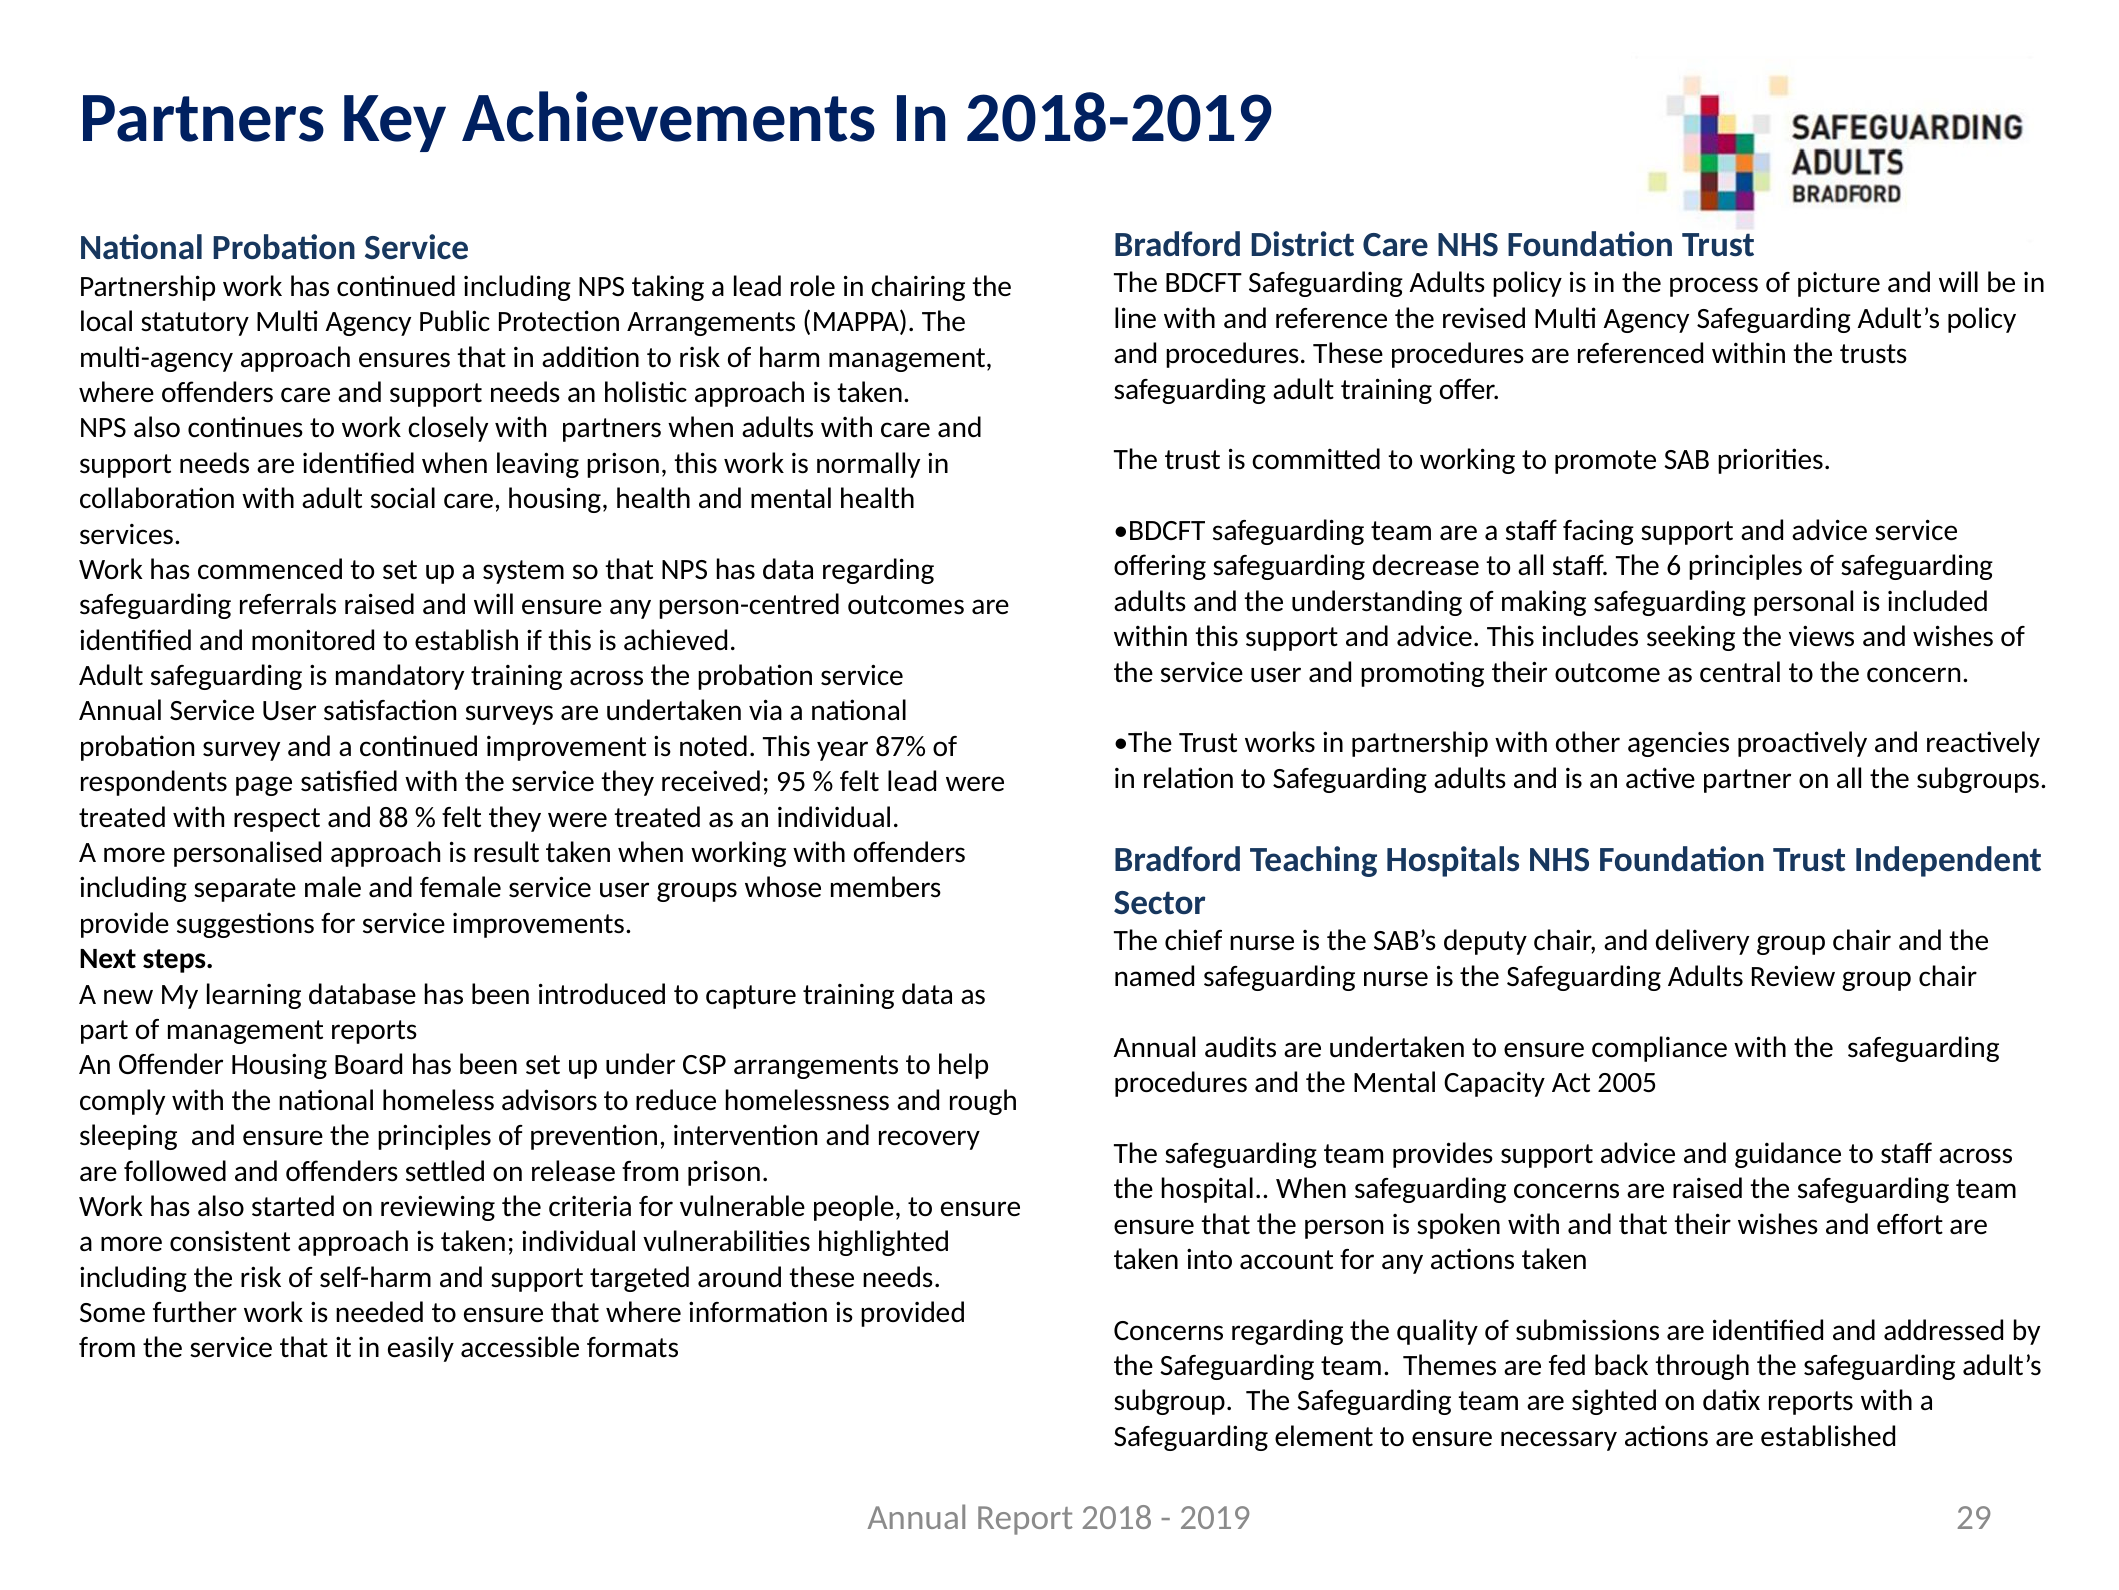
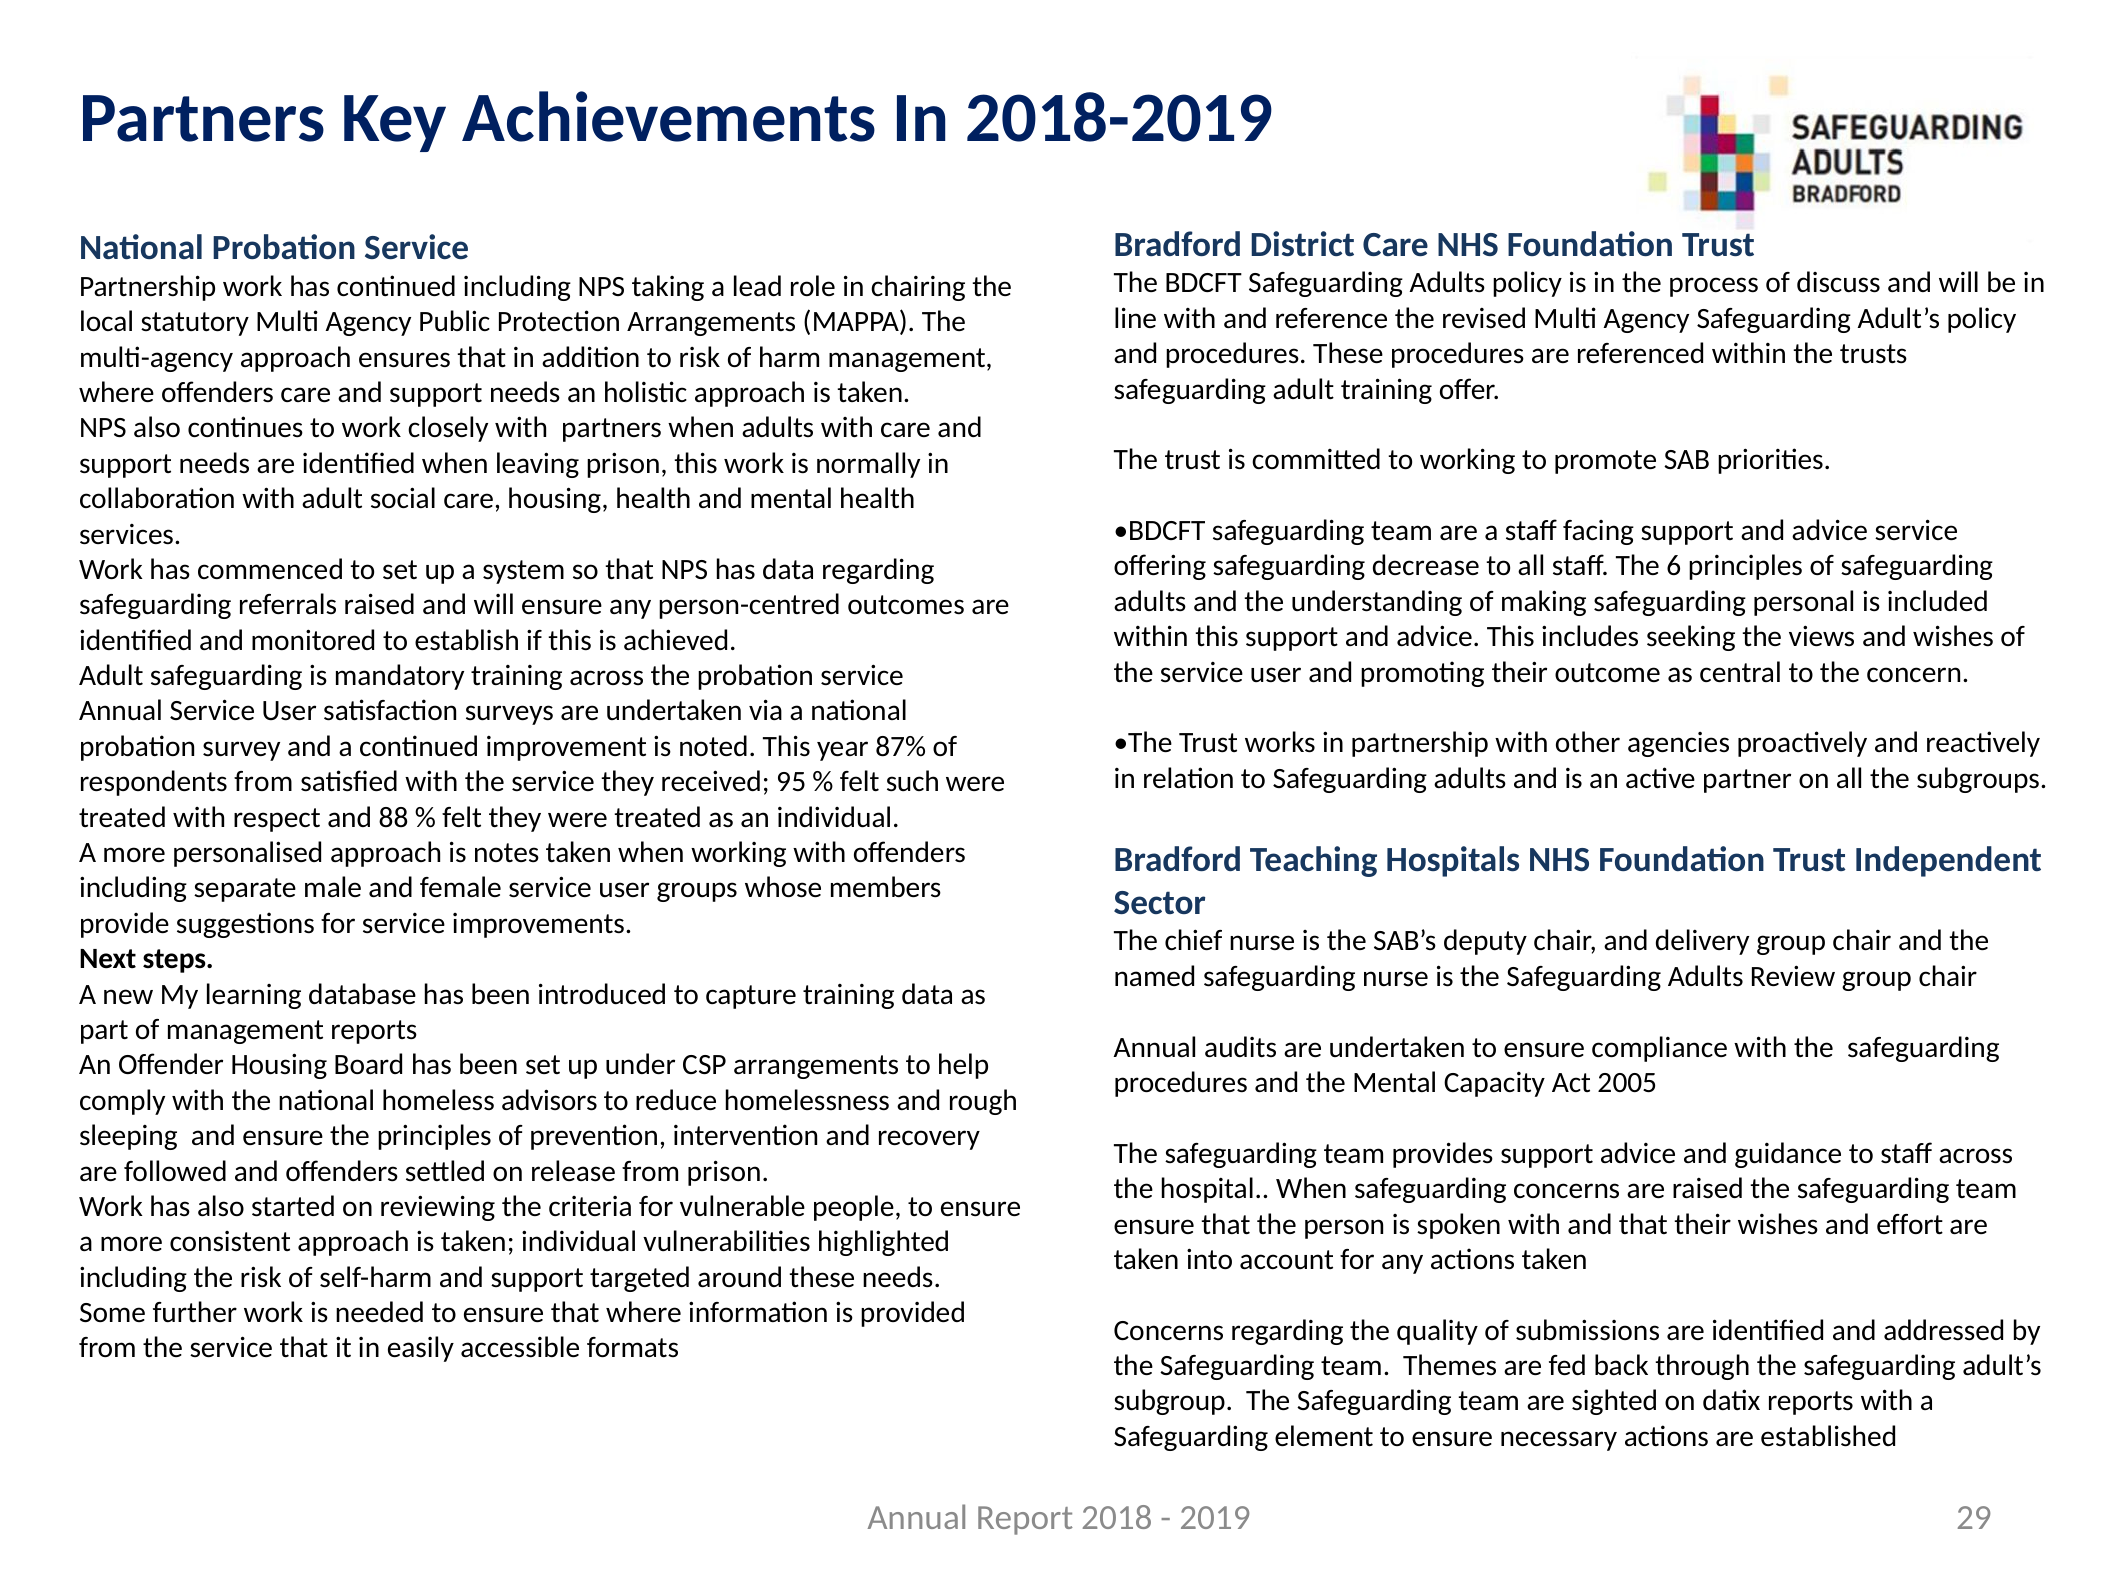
picture: picture -> discuss
respondents page: page -> from
felt lead: lead -> such
result: result -> notes
